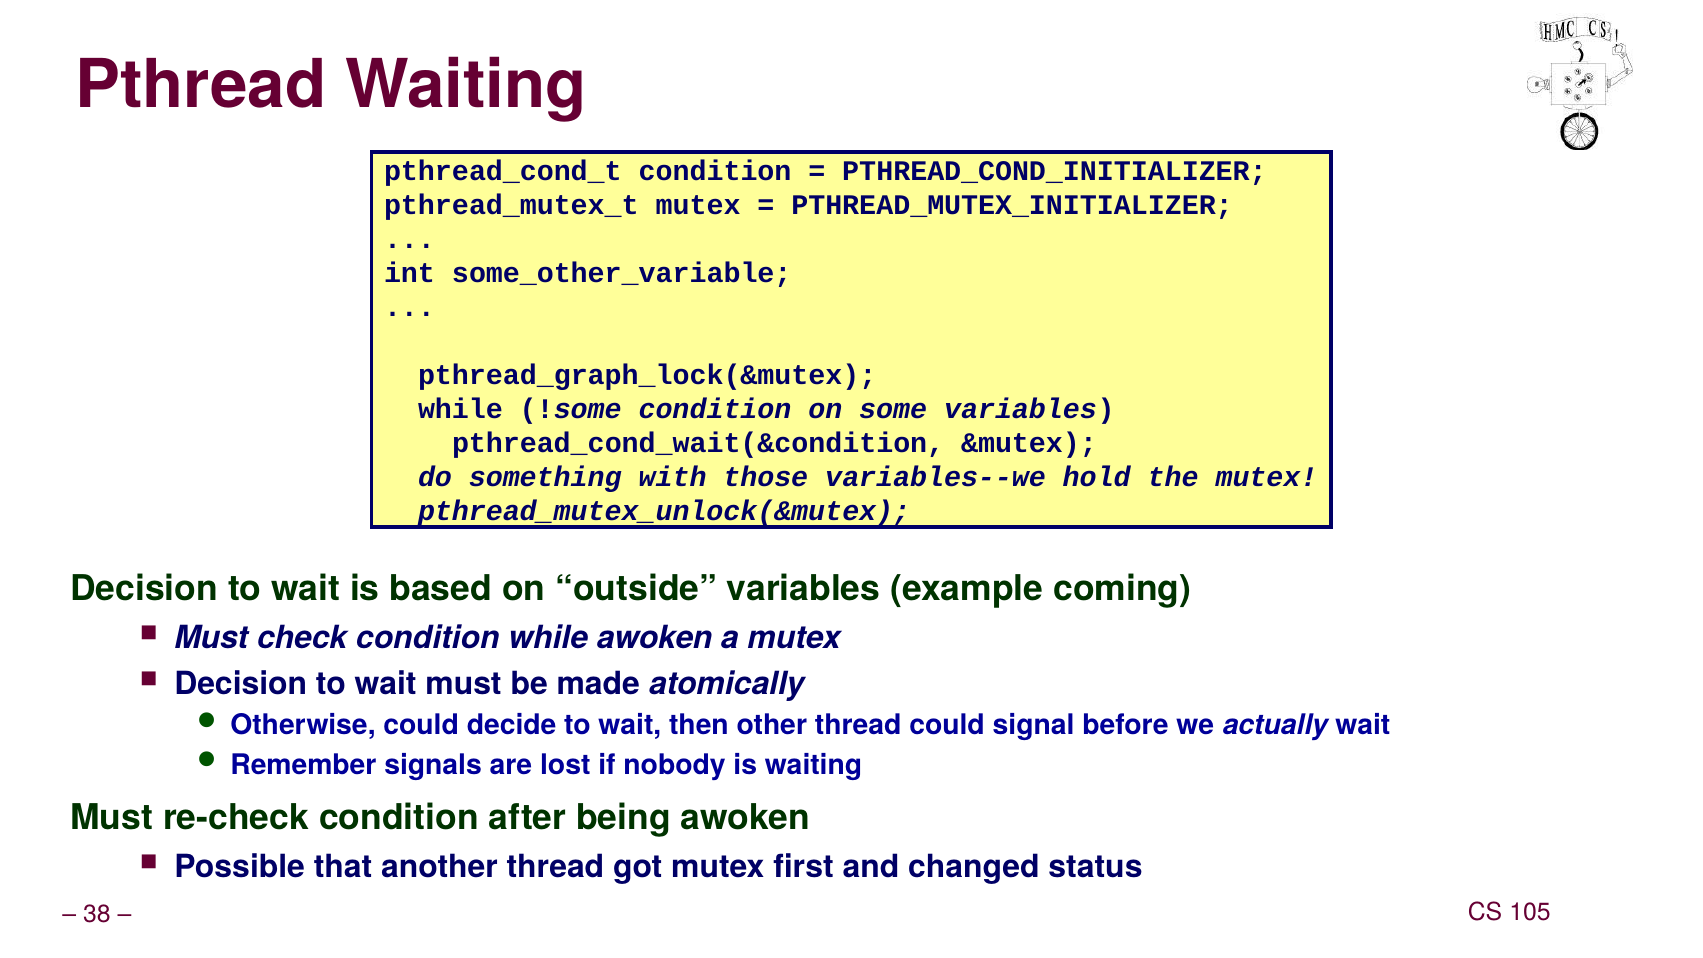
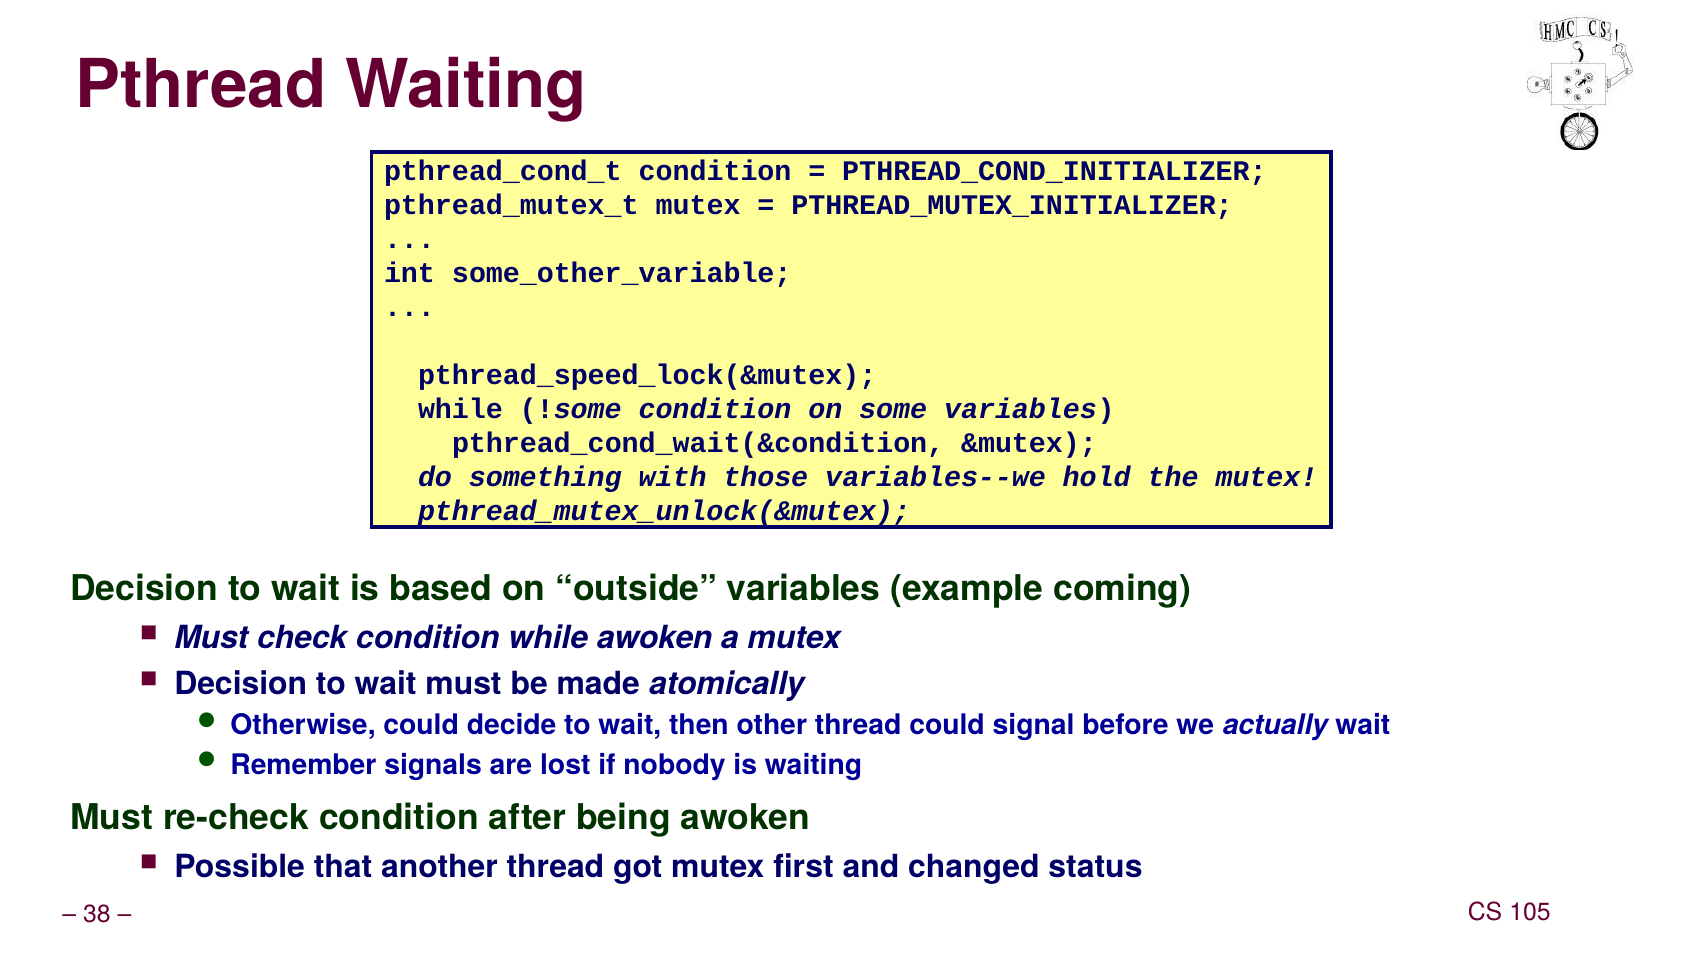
pthread_graph_lock(&mutex: pthread_graph_lock(&mutex -> pthread_speed_lock(&mutex
